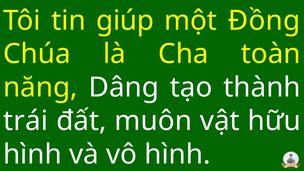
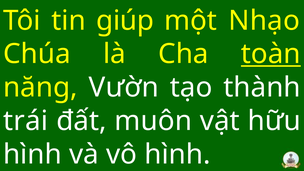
Đồng: Đồng -> Nhạo
toàn underline: none -> present
Dâng: Dâng -> Vườn
